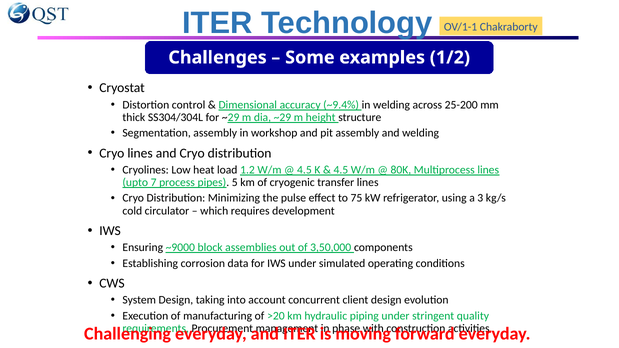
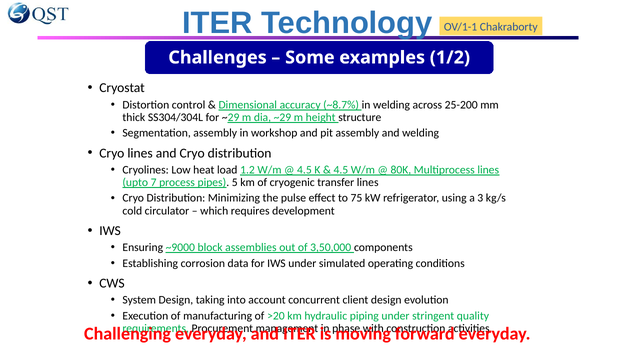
~9.4%: ~9.4% -> ~8.7%
